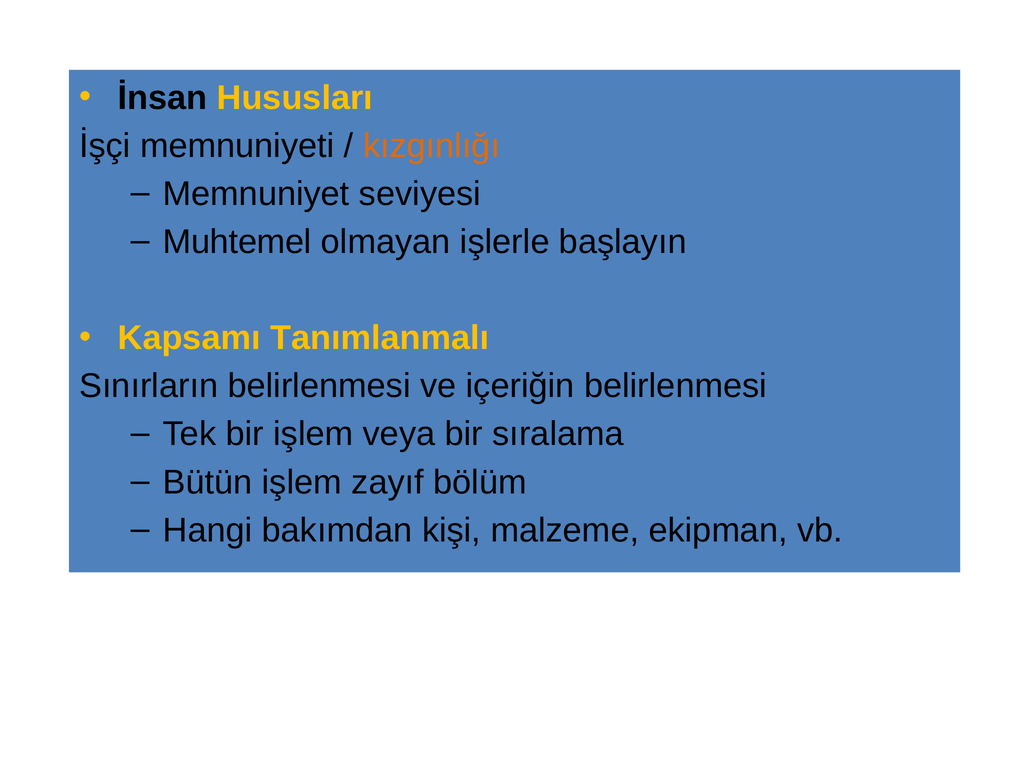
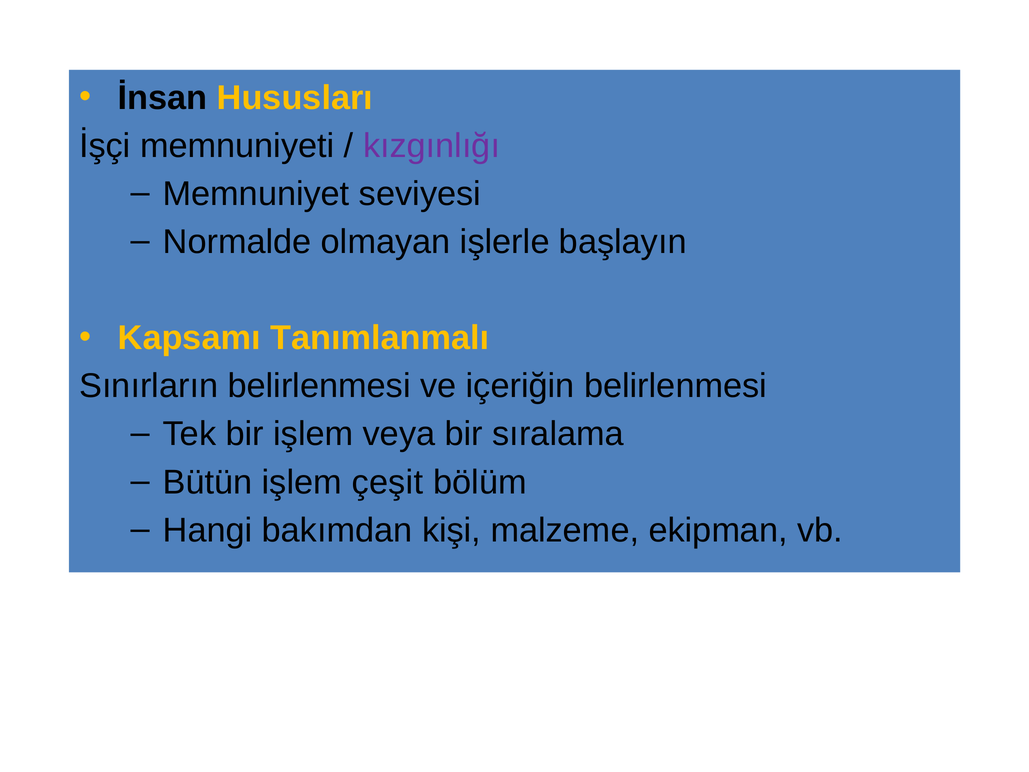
kızgınlığı colour: orange -> purple
Muhtemel: Muhtemel -> Normalde
zayıf: zayıf -> çeşit
